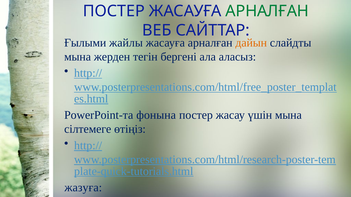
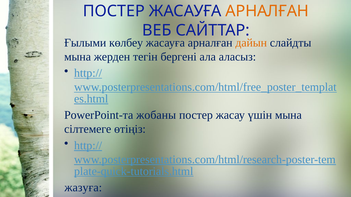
АРНАЛҒАН at (267, 11) colour: green -> orange
жайлы: жайлы -> көлбеу
фонына: фонына -> жобаны
